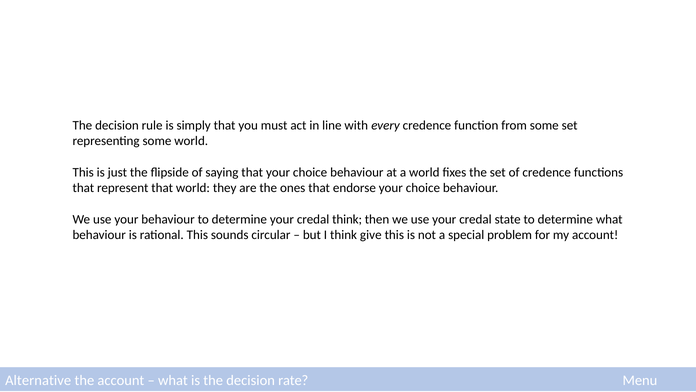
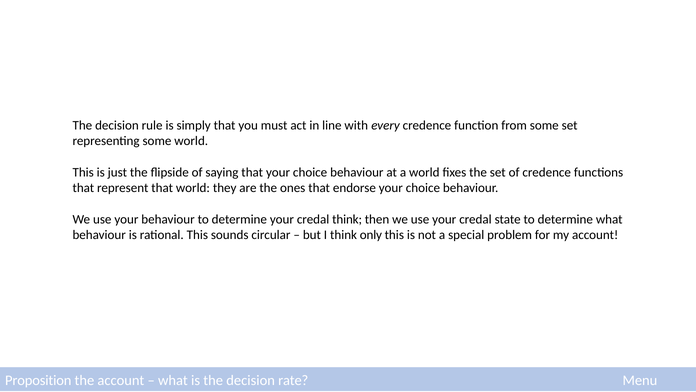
give: give -> only
Alternative: Alternative -> Proposition
